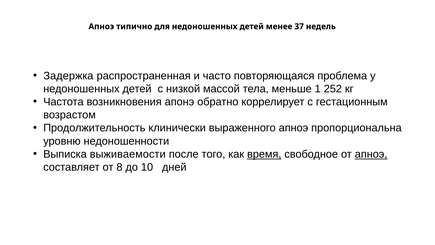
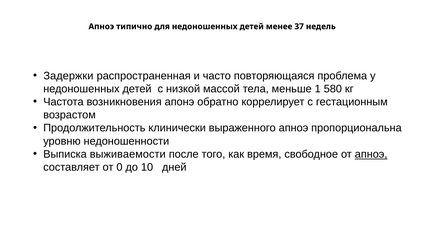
Задержка: Задержка -> Задержки
252: 252 -> 580
время underline: present -> none
8: 8 -> 0
